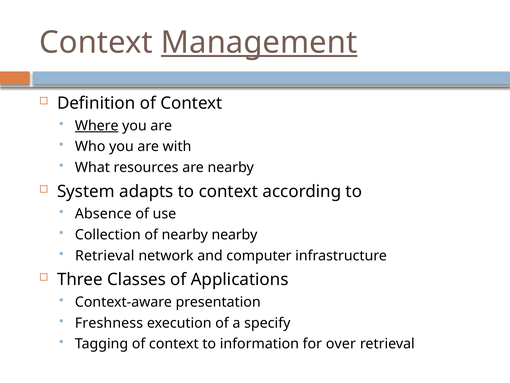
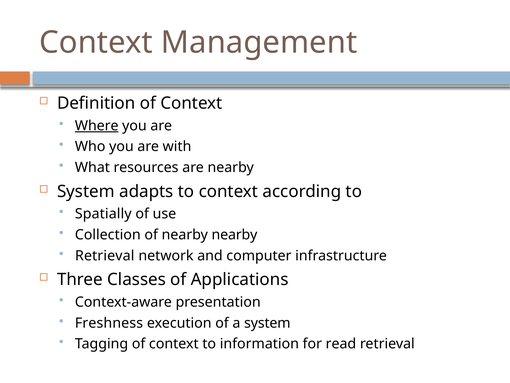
Management underline: present -> none
Absence: Absence -> Spatially
a specify: specify -> system
over: over -> read
